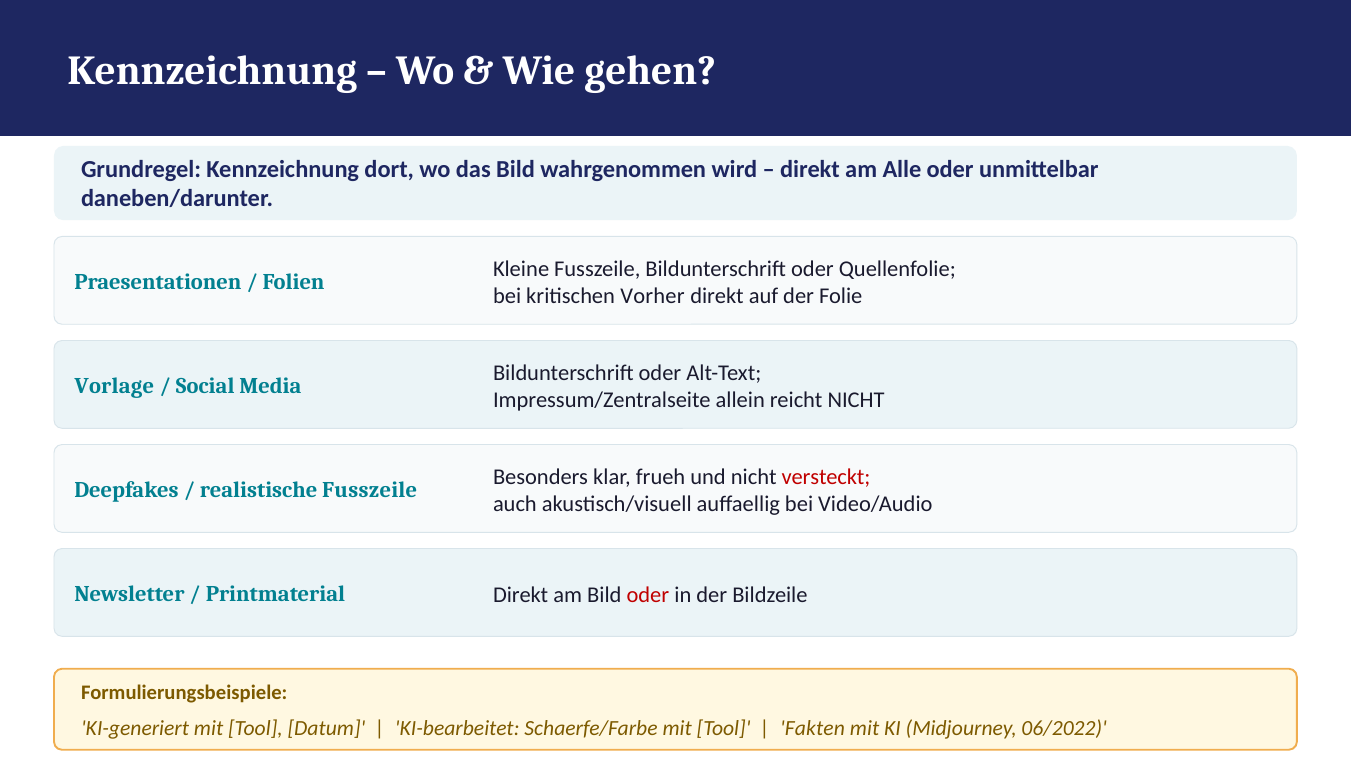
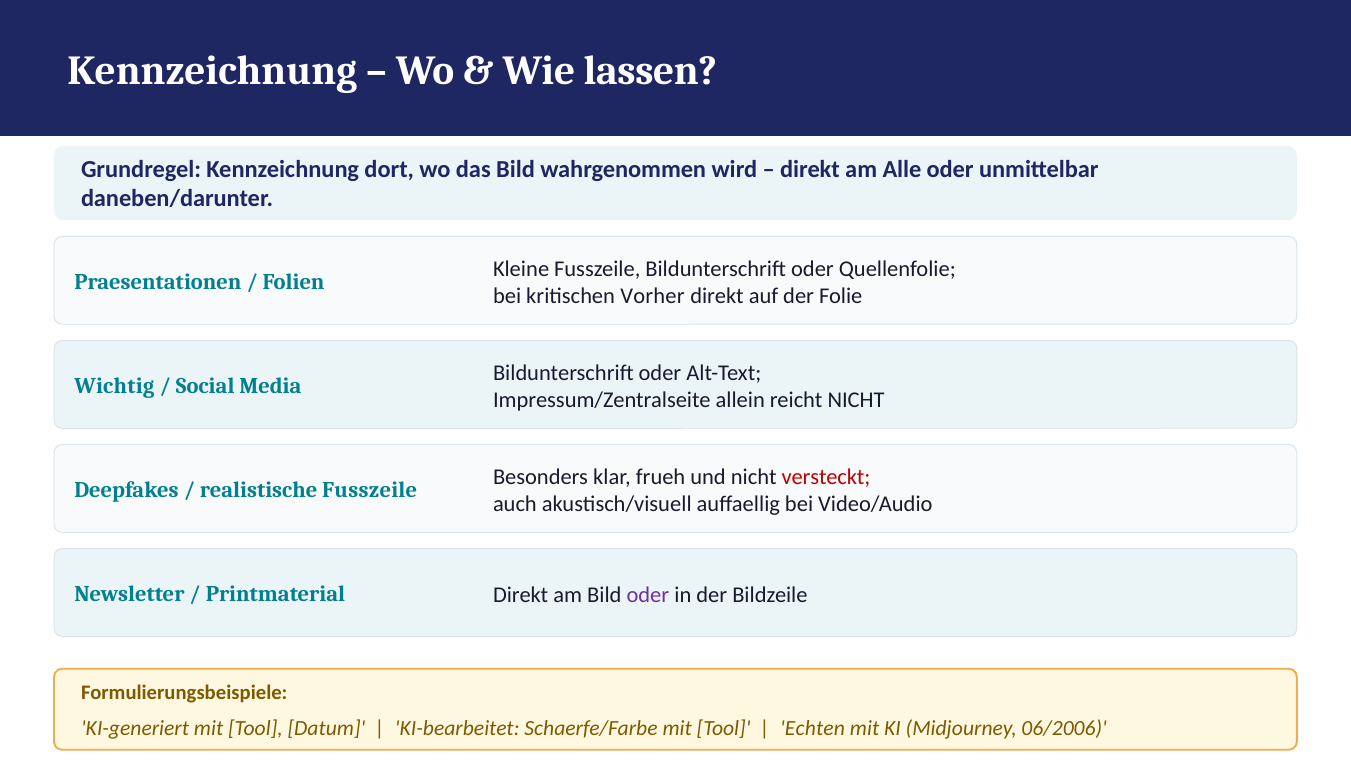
gehen: gehen -> lassen
Vorlage: Vorlage -> Wichtig
oder at (648, 595) colour: red -> purple
Fakten: Fakten -> Echten
06/2022: 06/2022 -> 06/2006
